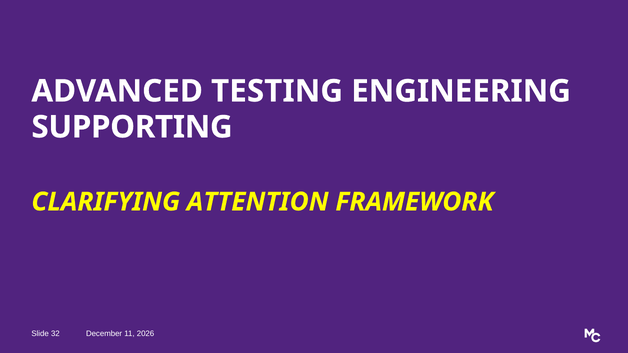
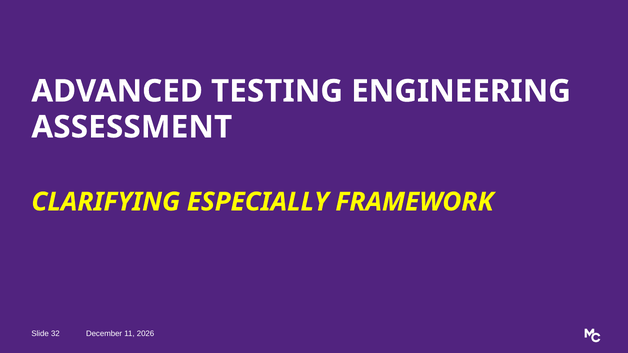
SUPPORTING: SUPPORTING -> ASSESSMENT
ATTENTION: ATTENTION -> ESPECIALLY
